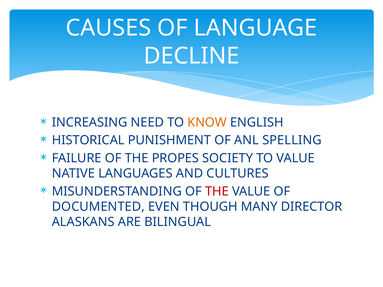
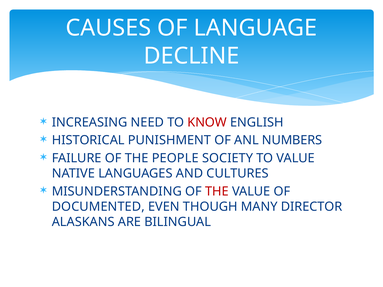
KNOW colour: orange -> red
SPELLING: SPELLING -> NUMBERS
PROPES: PROPES -> PEOPLE
